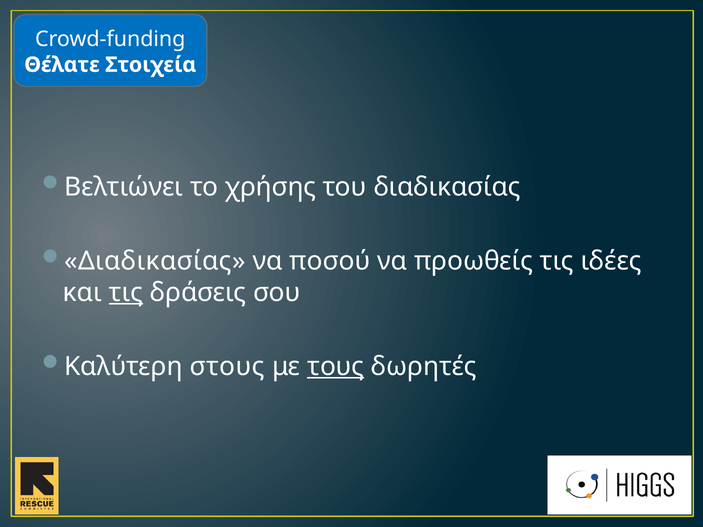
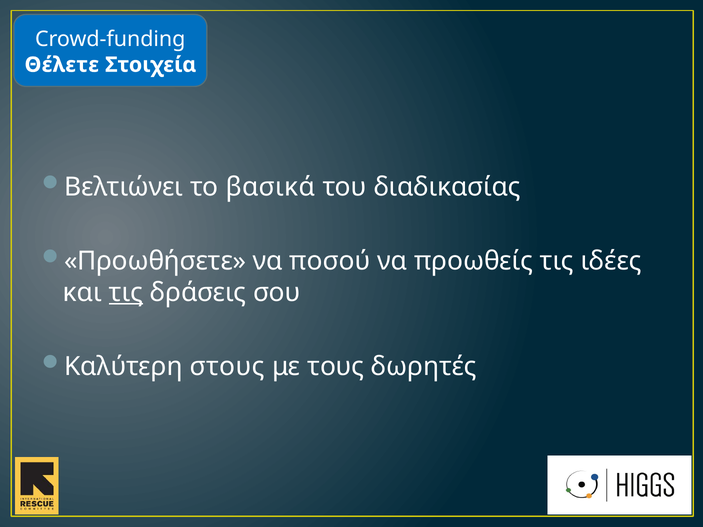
Θέλατε: Θέλατε -> Θέλετε
χρήσης: χρήσης -> βασικά
Διαδικασίας at (155, 261): Διαδικασίας -> Προωθήσετε
τους underline: present -> none
